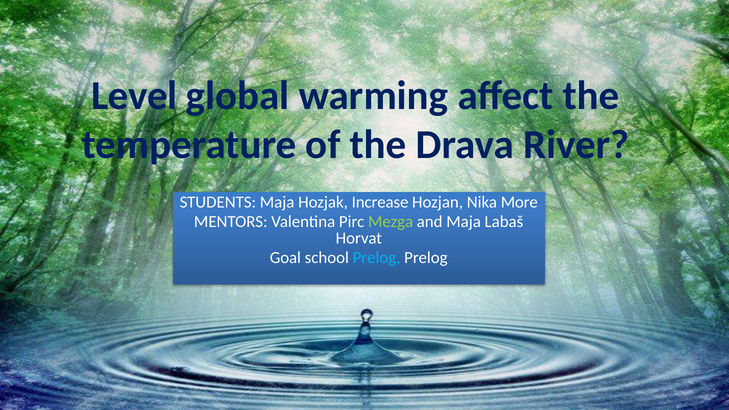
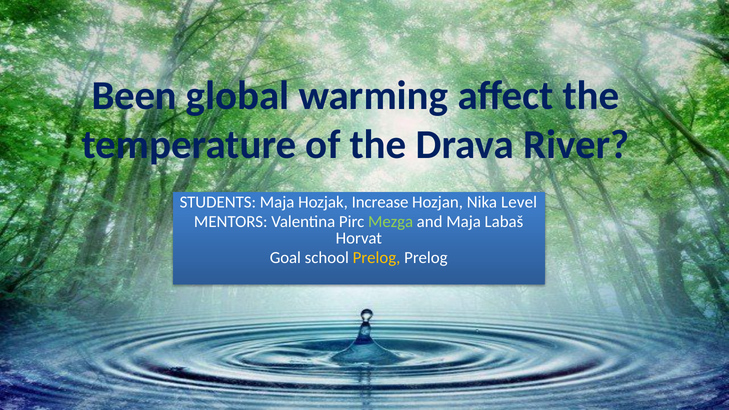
Level: Level -> Been
More: More -> Level
Prelog at (377, 258) colour: light blue -> yellow
